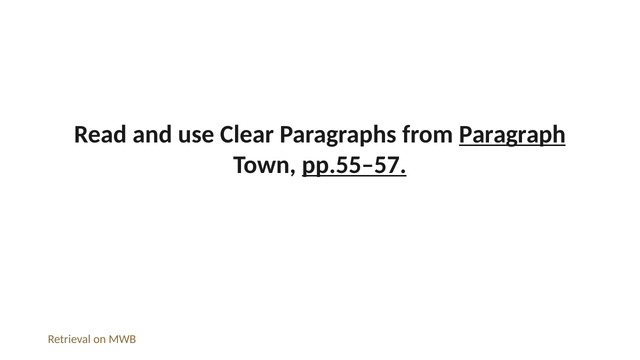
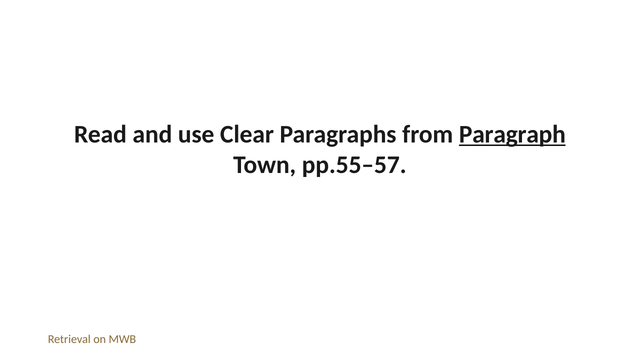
pp.55–57 underline: present -> none
